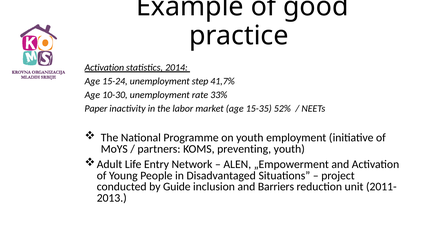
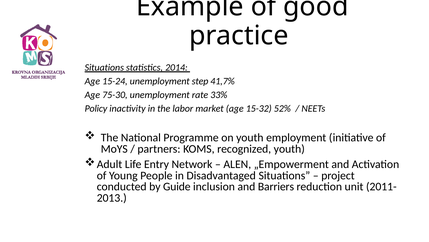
Activation at (104, 67): Activation -> Situations
10-30: 10-30 -> 75-30
Paper: Paper -> Policy
15-35: 15-35 -> 15-32
preventing: preventing -> recognized
